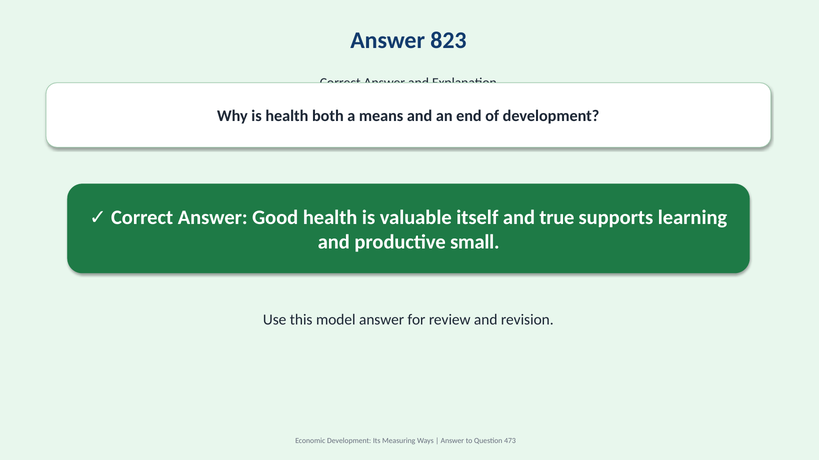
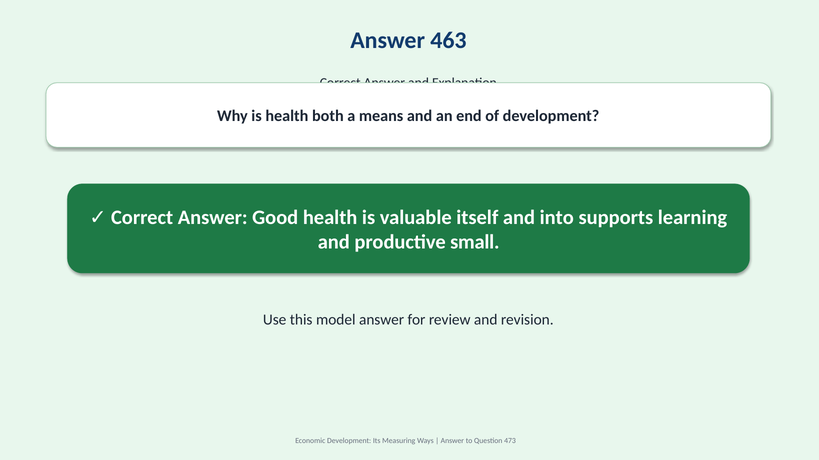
823: 823 -> 463
true: true -> into
